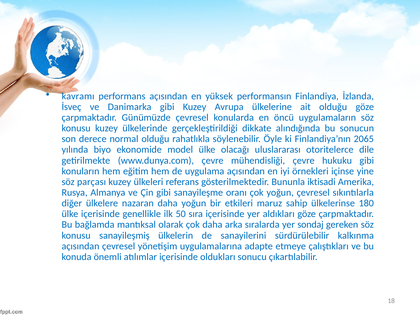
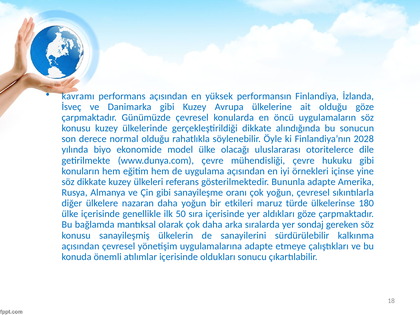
2065: 2065 -> 2028
söz parçası: parçası -> dikkate
Bununla iktisadi: iktisadi -> adapte
sahip: sahip -> türde
